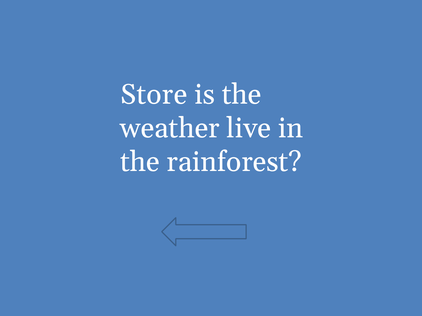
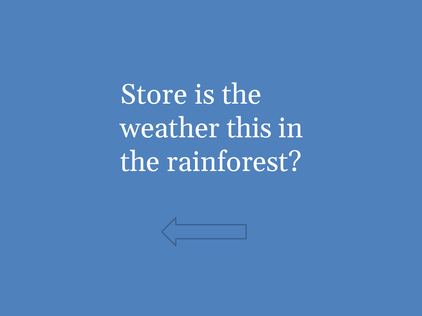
live: live -> this
